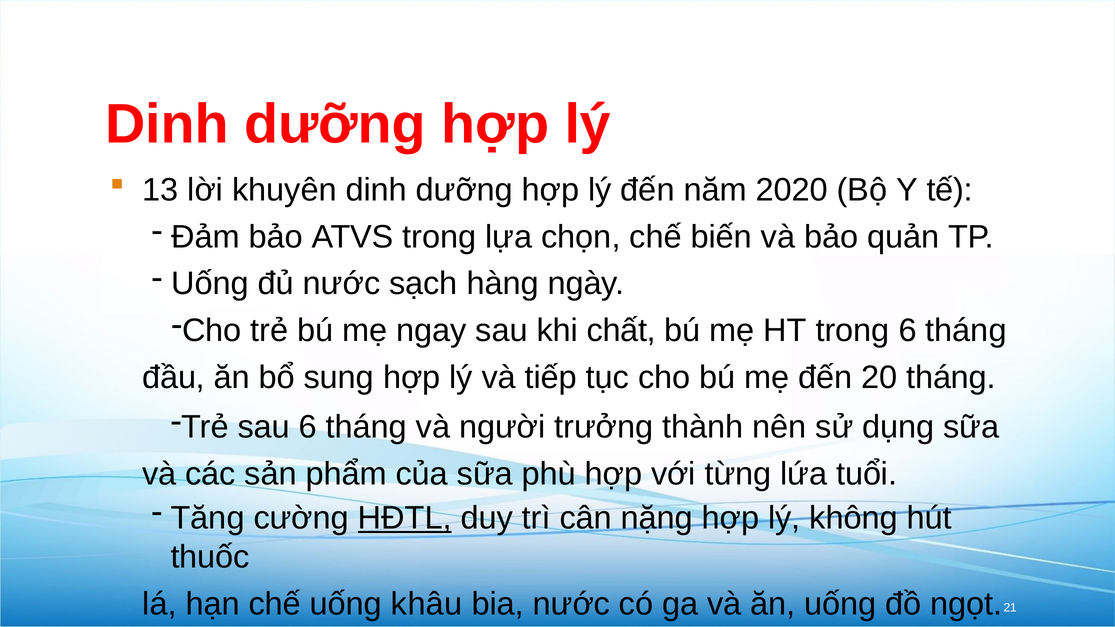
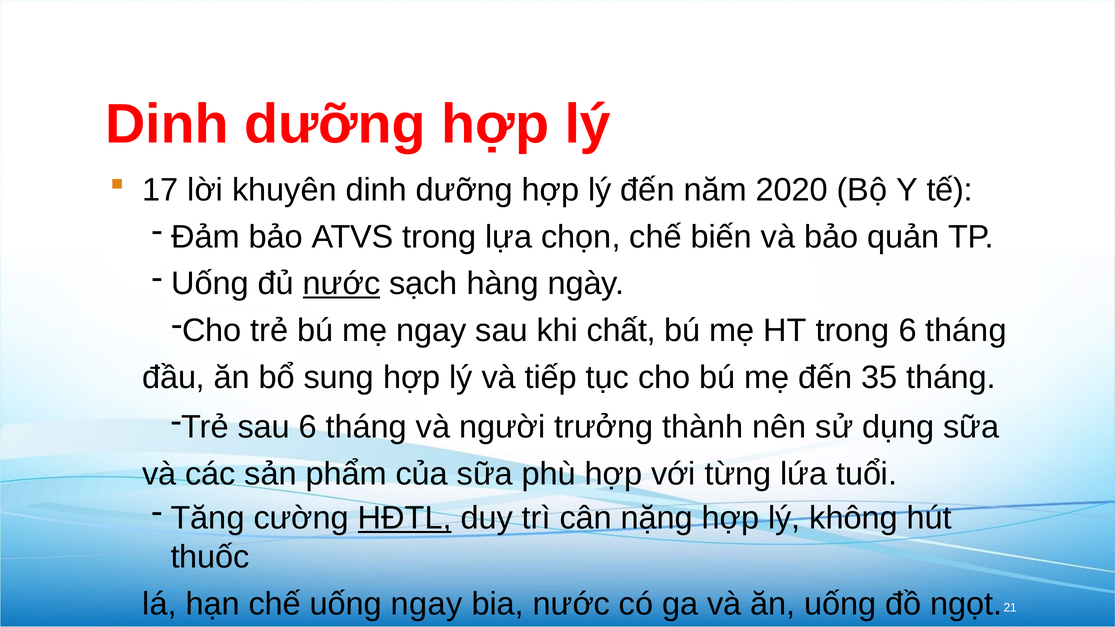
13: 13 -> 17
nước at (342, 284) underline: none -> present
20: 20 -> 35
uống khâu: khâu -> ngay
